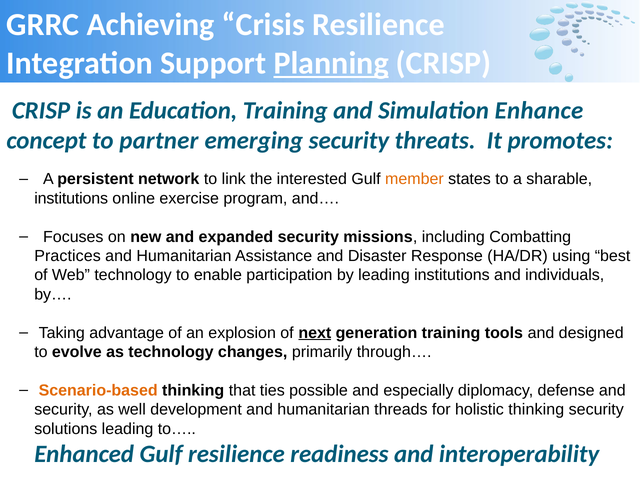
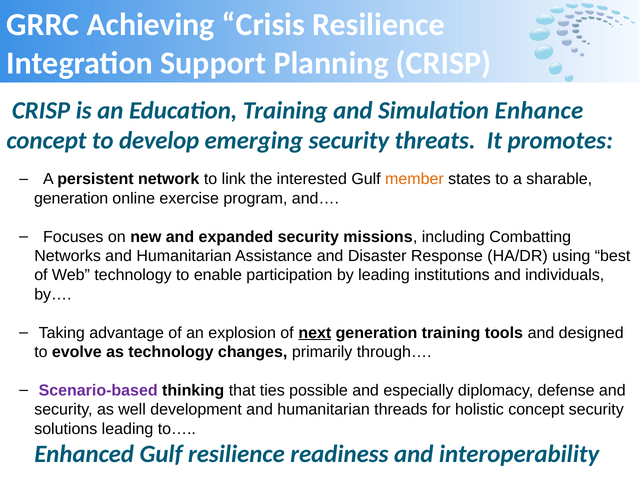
Planning at (331, 63) underline: present -> none
partner: partner -> develop
institutions at (71, 198): institutions -> generation
Practices: Practices -> Networks
Scenario-based colour: orange -> purple
holistic thinking: thinking -> concept
